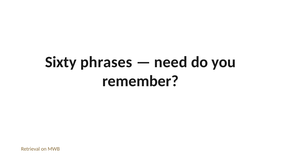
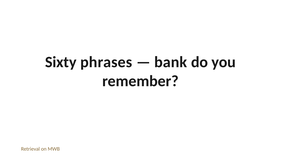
need: need -> bank
